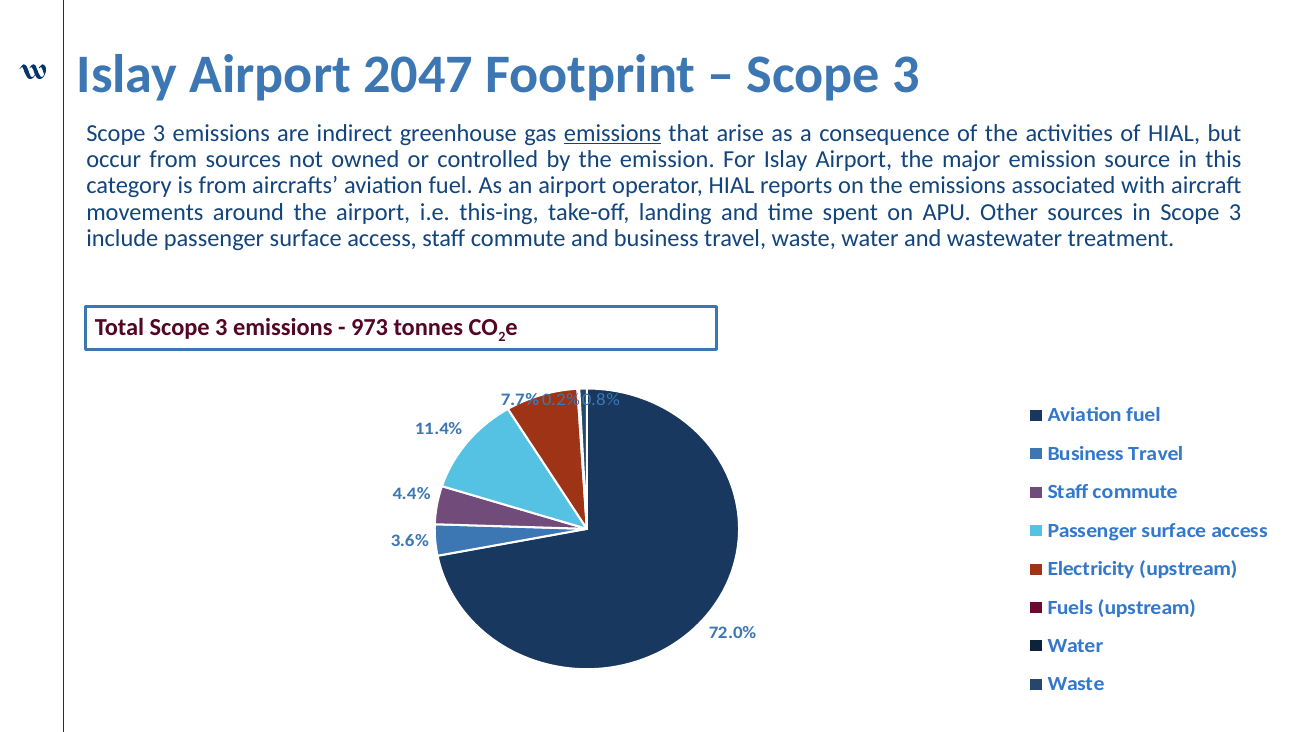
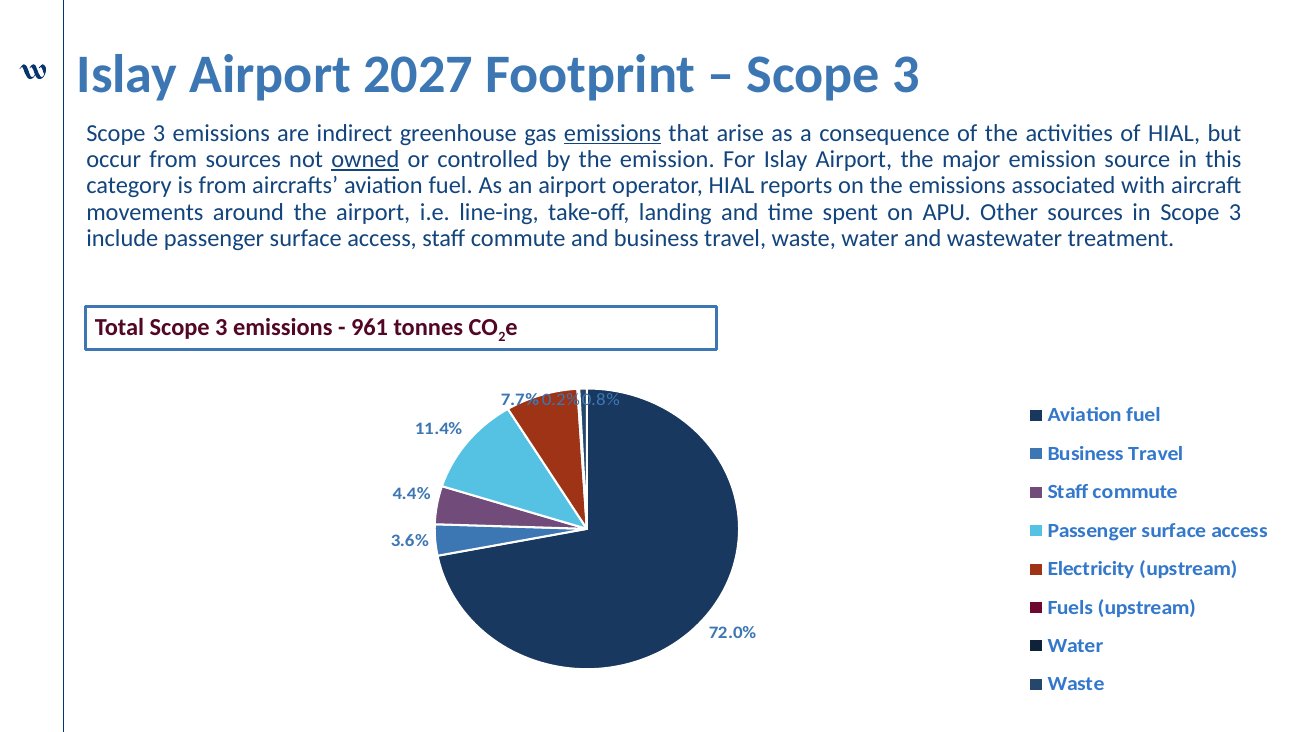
2047: 2047 -> 2027
owned underline: none -> present
this-ing: this-ing -> line-ing
973: 973 -> 961
